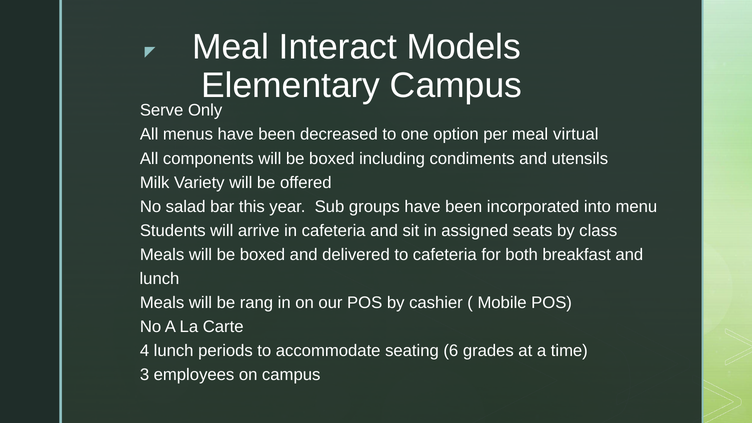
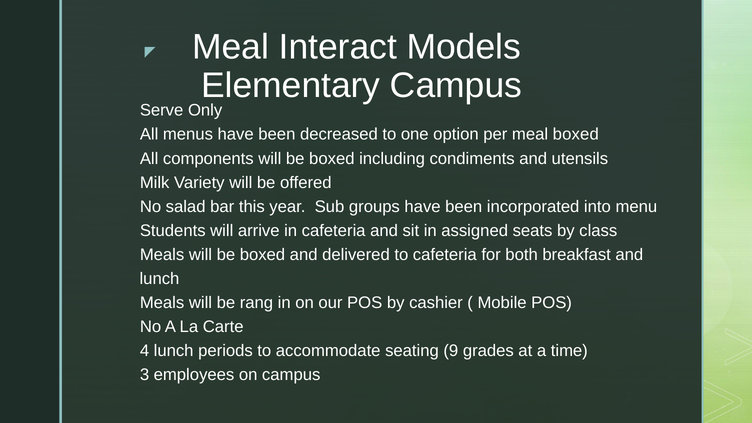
meal virtual: virtual -> boxed
6: 6 -> 9
